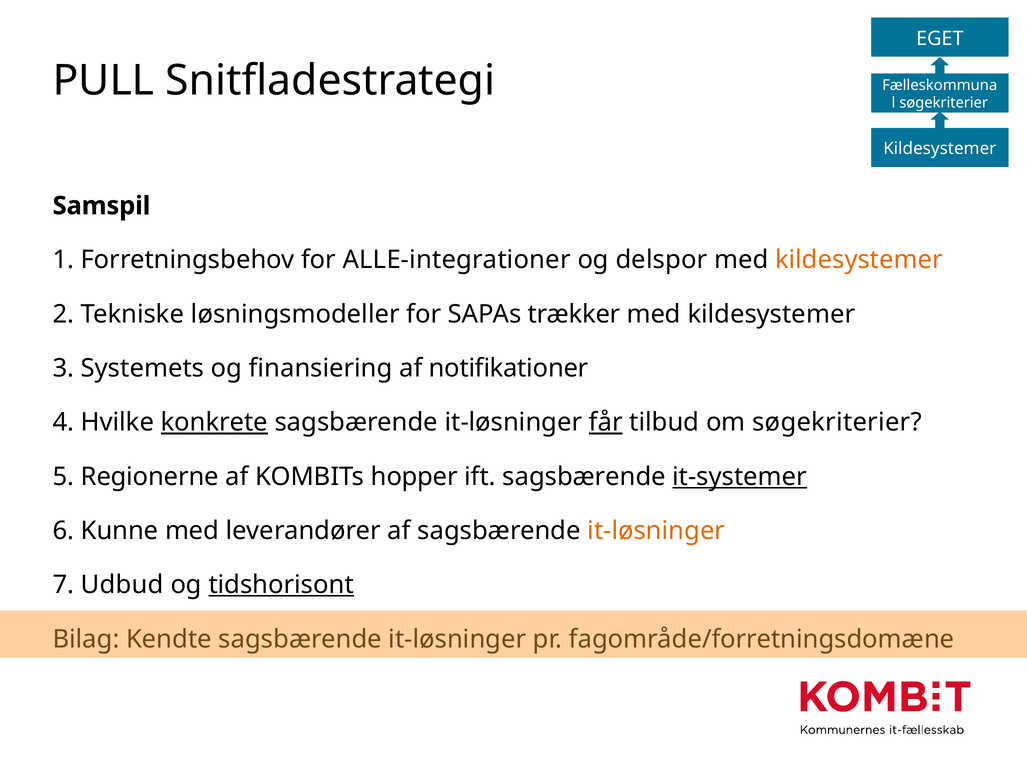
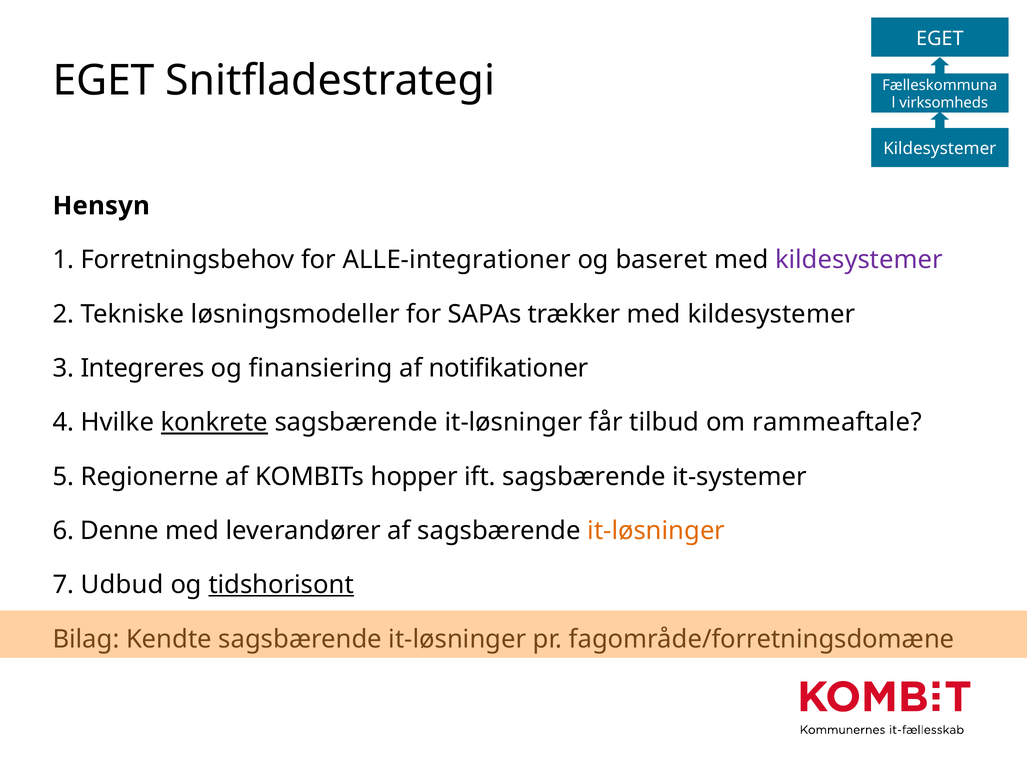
PULL at (103, 81): PULL -> EGET
søgekriterier at (944, 103): søgekriterier -> virksomheds
Samspil: Samspil -> Hensyn
delspor: delspor -> baseret
kildesystemer at (859, 260) colour: orange -> purple
Systemets: Systemets -> Integreres
får underline: present -> none
om søgekriterier: søgekriterier -> rammeaftale
it-systemer underline: present -> none
Kunne: Kunne -> Denne
